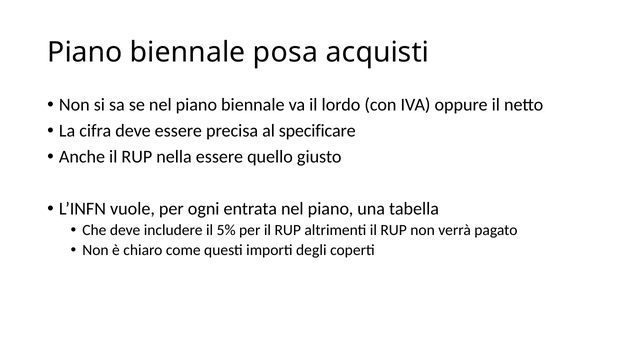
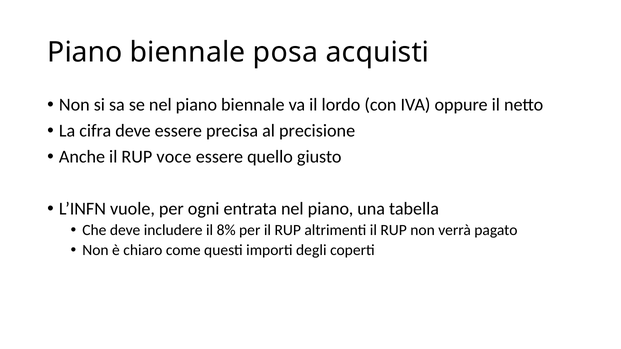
specificare: specificare -> precisione
nella: nella -> voce
5%: 5% -> 8%
